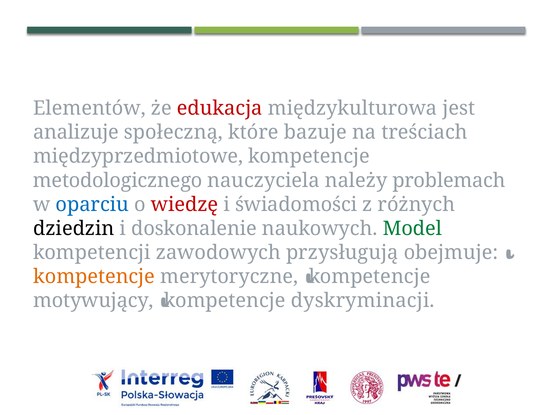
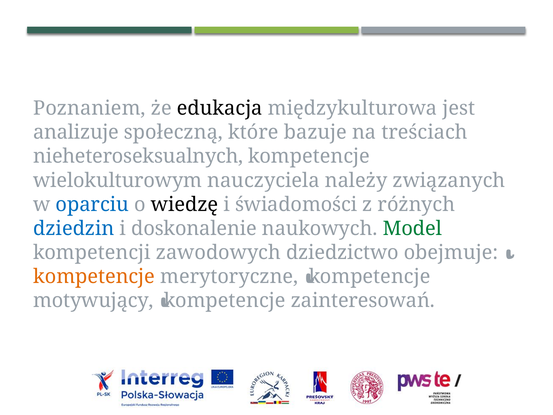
Elementów: Elementów -> Poznaniem
edukacja colour: red -> black
międzyprzedmiotowe: międzyprzedmiotowe -> nieheteroseksualnych
metodologicznego: metodologicznego -> wielokulturowym
problemach: problemach -> związanych
wiedzę colour: red -> black
dziedzin colour: black -> blue
przysługują: przysługują -> dziedzictwo
dyskryminacji: dyskryminacji -> zainteresowań
